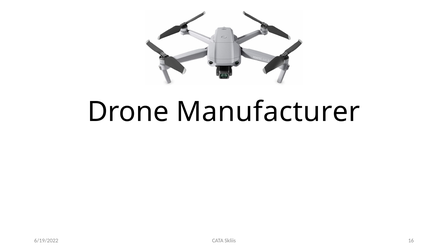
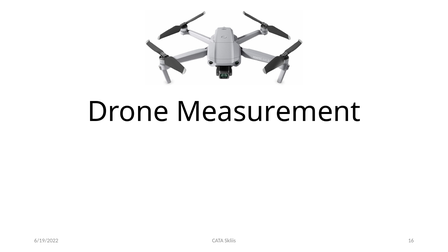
Manufacturer: Manufacturer -> Measurement
